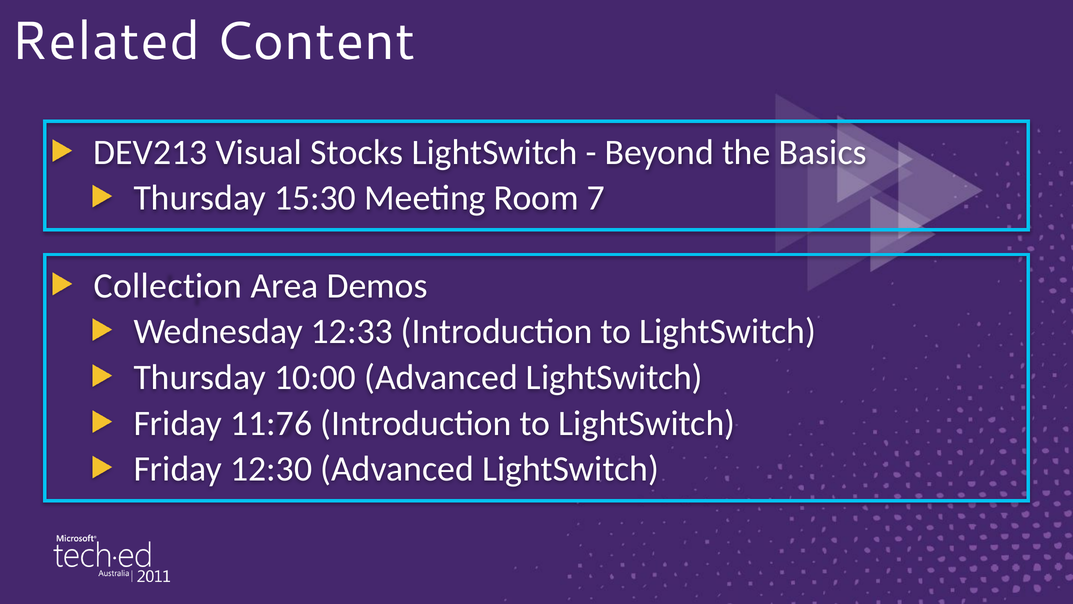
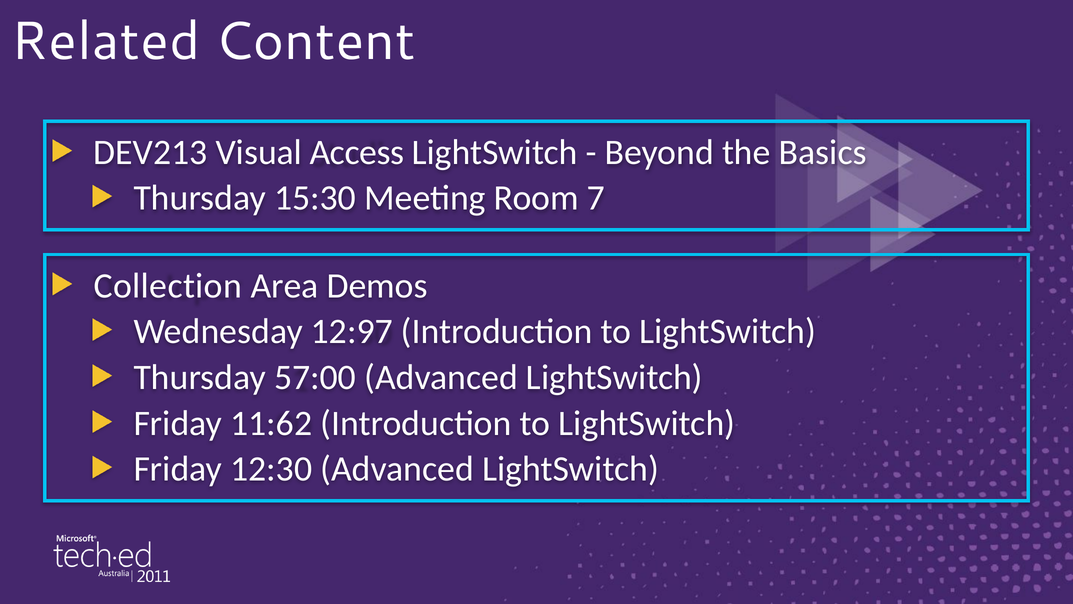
Stocks: Stocks -> Access
12:33: 12:33 -> 12:97
10:00: 10:00 -> 57:00
11:76: 11:76 -> 11:62
